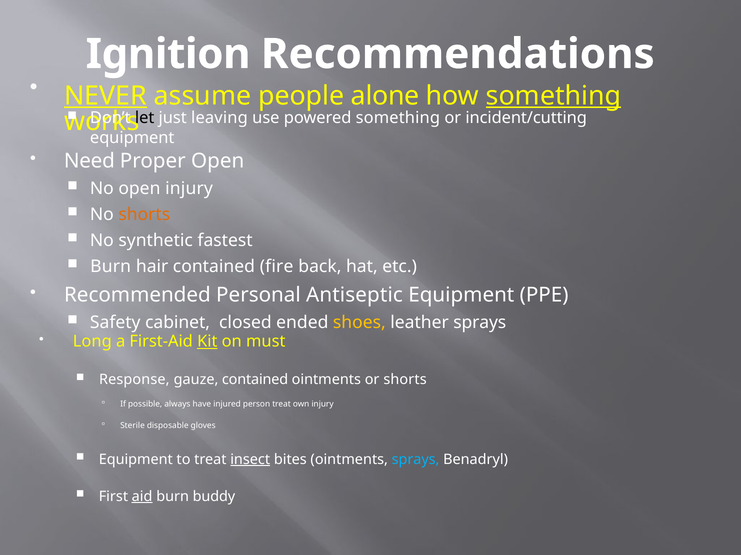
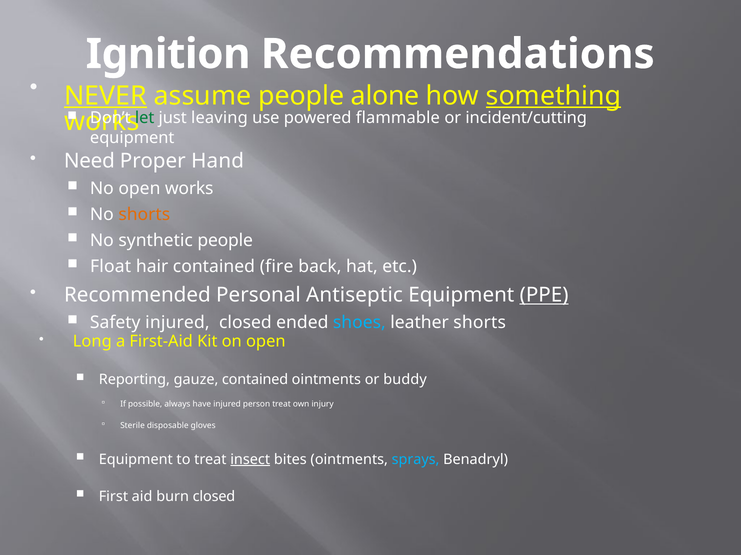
let colour: black -> green
powered something: something -> flammable
Proper Open: Open -> Hand
open injury: injury -> works
synthetic fastest: fastest -> people
Burn at (111, 267): Burn -> Float
PPE underline: none -> present
Safety cabinet: cabinet -> injured
shoes colour: yellow -> light blue
leather sprays: sprays -> shorts
Kit underline: present -> none
on must: must -> open
Response: Response -> Reporting
or shorts: shorts -> buddy
aid underline: present -> none
burn buddy: buddy -> closed
